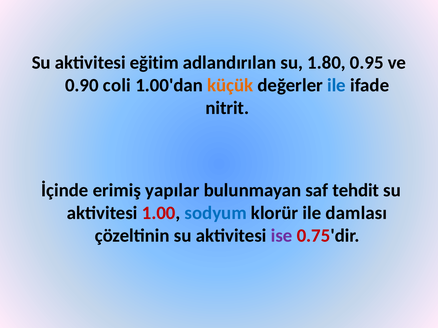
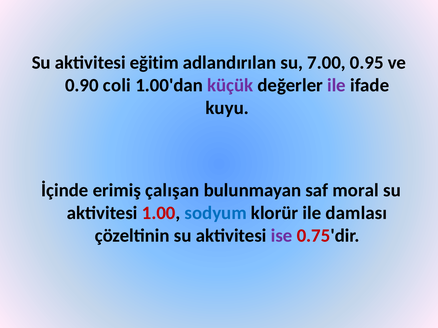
1.80: 1.80 -> 7.00
küçük colour: orange -> purple
ile at (336, 86) colour: blue -> purple
nitrit: nitrit -> kuyu
yapılar: yapılar -> çalışan
tehdit: tehdit -> moral
